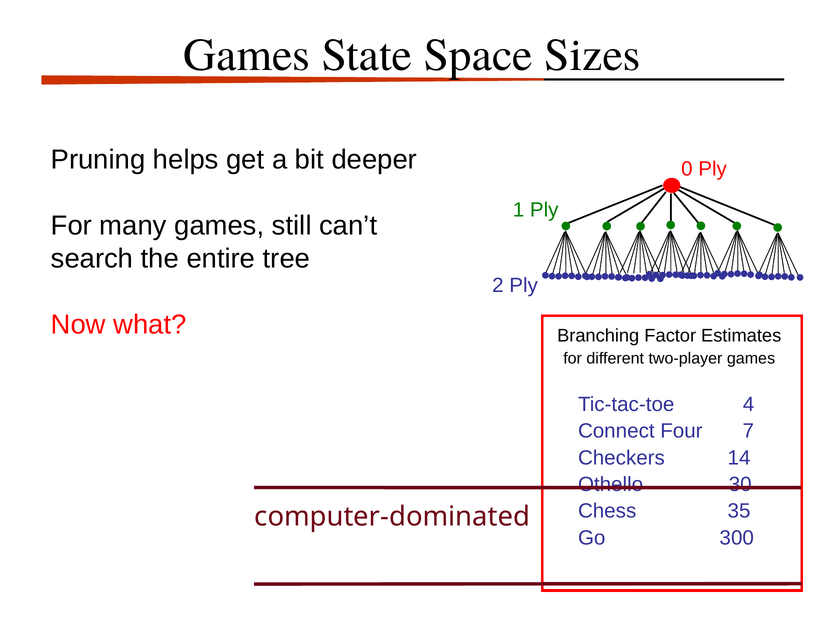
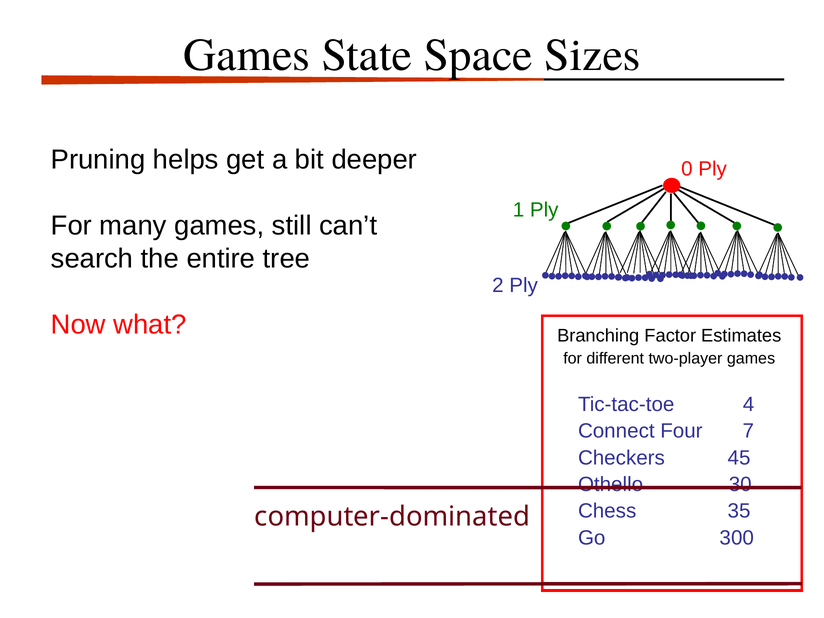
14: 14 -> 45
